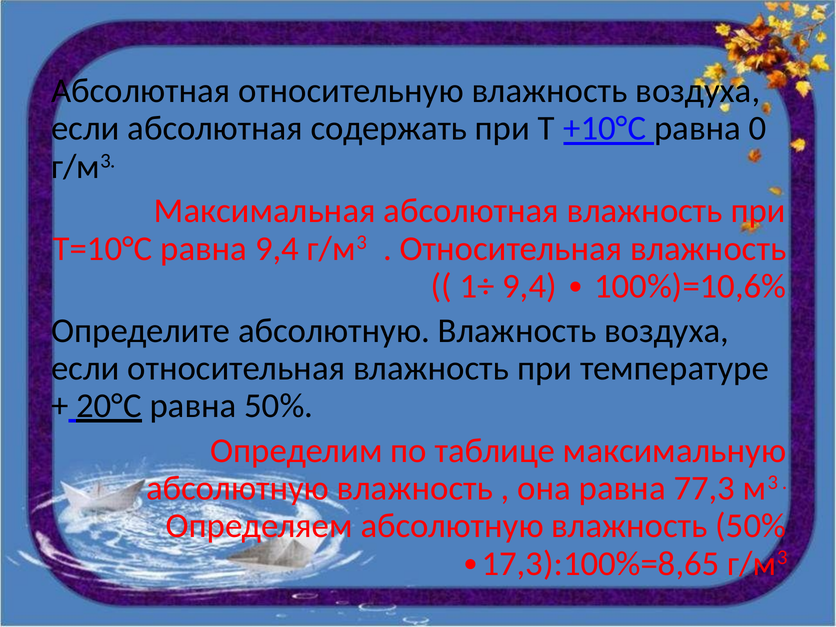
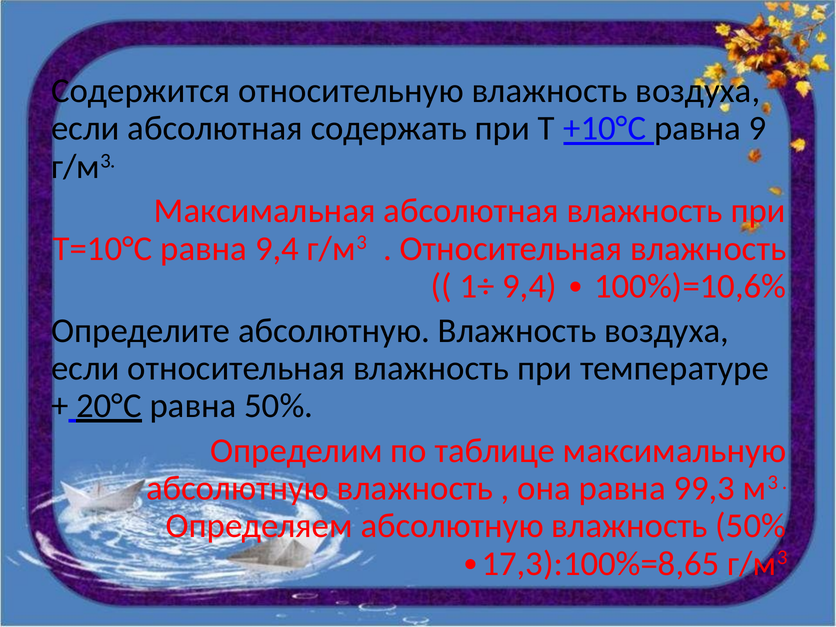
Абсолютная at (141, 91): Абсолютная -> Содержится
0: 0 -> 9
77,3: 77,3 -> 99,3
